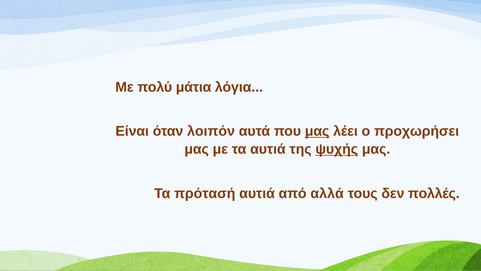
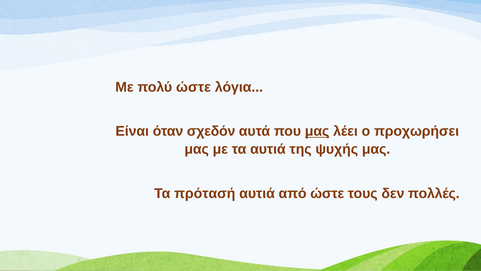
πολύ μάτια: μάτια -> ώστε
λοιπόν: λοιπόν -> σχεδόν
ψυχής underline: present -> none
από αλλά: αλλά -> ώστε
